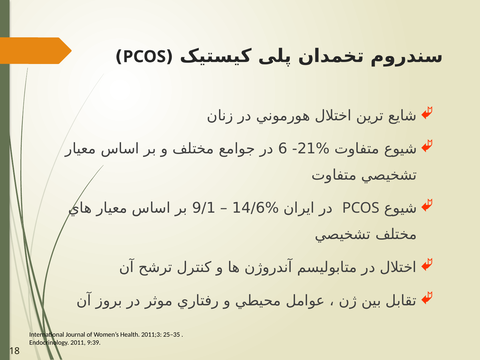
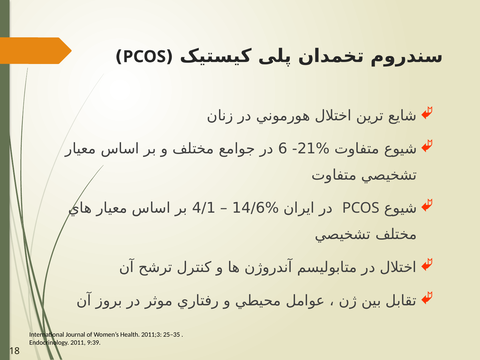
9/1: 9/1 -> 4/1
